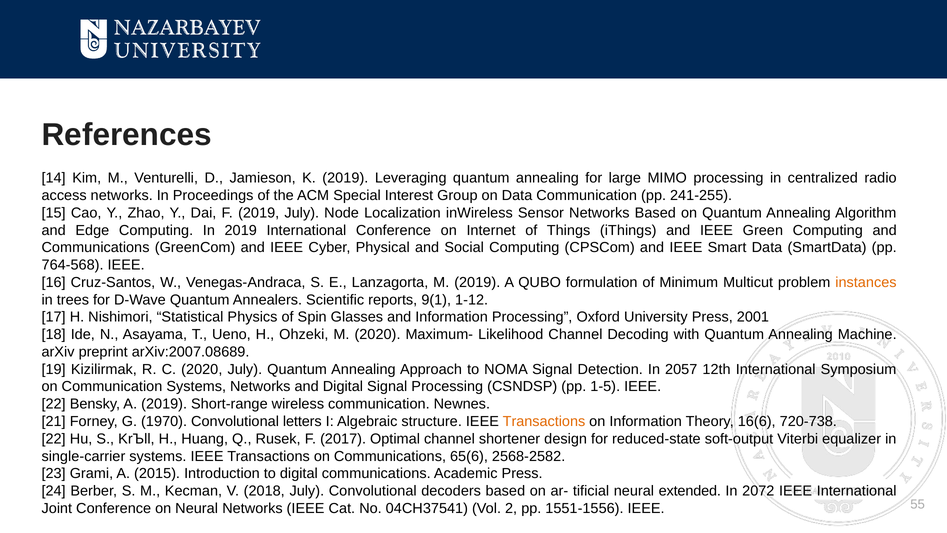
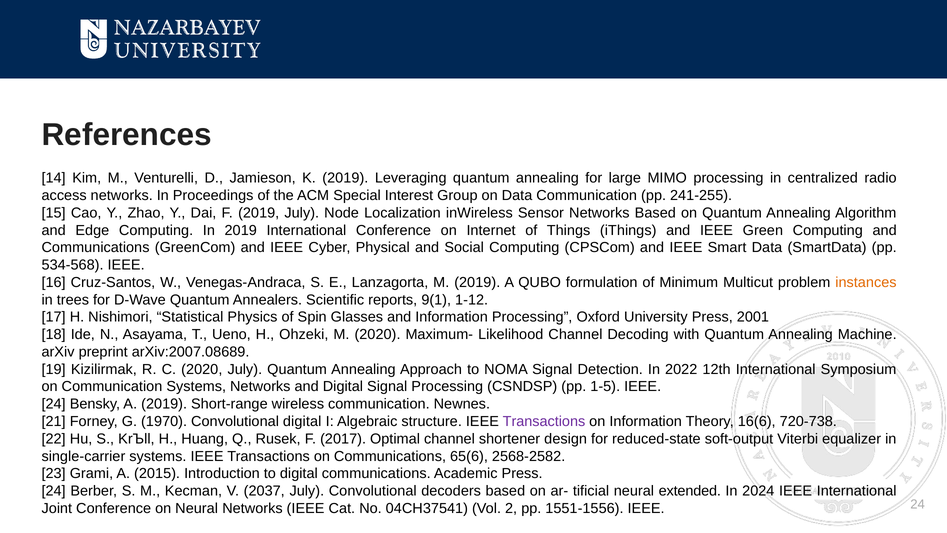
764-568: 764-568 -> 534-568
2057: 2057 -> 2022
22 at (54, 404): 22 -> 24
Convolutional letters: letters -> digital
Transactions at (544, 421) colour: orange -> purple
2018: 2018 -> 2037
2072: 2072 -> 2024
1551-1556 IEEE 55: 55 -> 24
